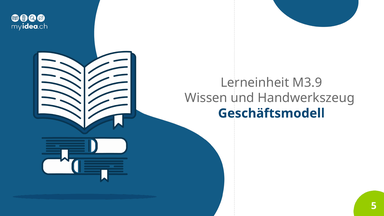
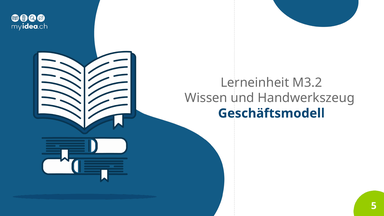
M3.9: M3.9 -> M3.2
